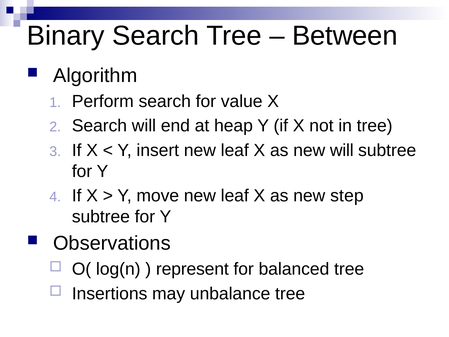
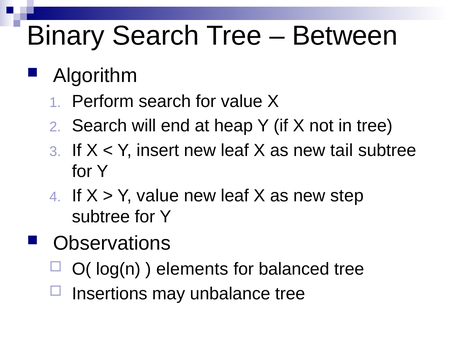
new will: will -> tail
Y move: move -> value
represent: represent -> elements
